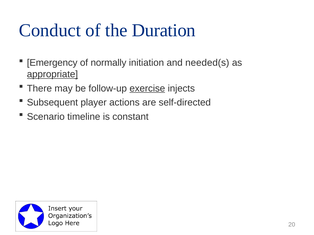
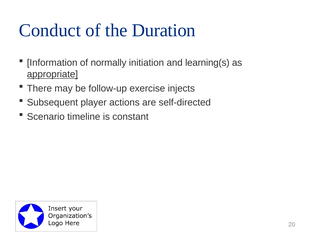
Emergency: Emergency -> Information
needed(s: needed(s -> learning(s
exercise underline: present -> none
